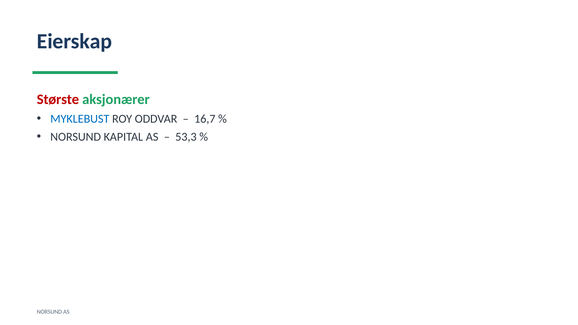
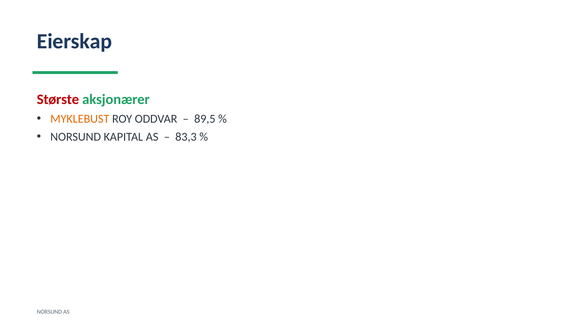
MYKLEBUST colour: blue -> orange
16,7: 16,7 -> 89,5
53,3: 53,3 -> 83,3
